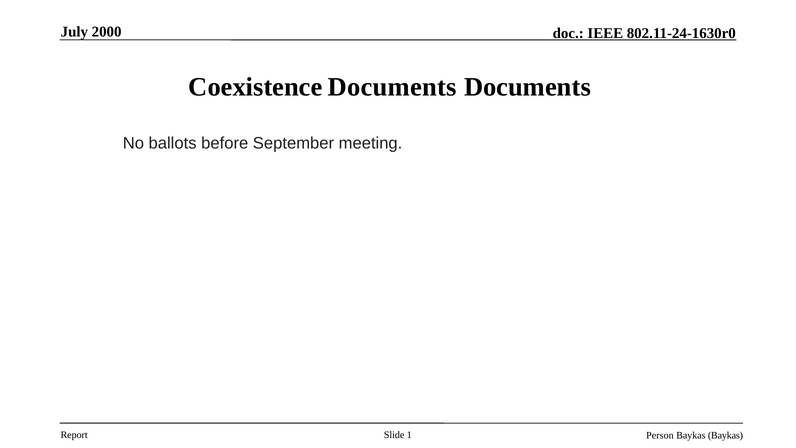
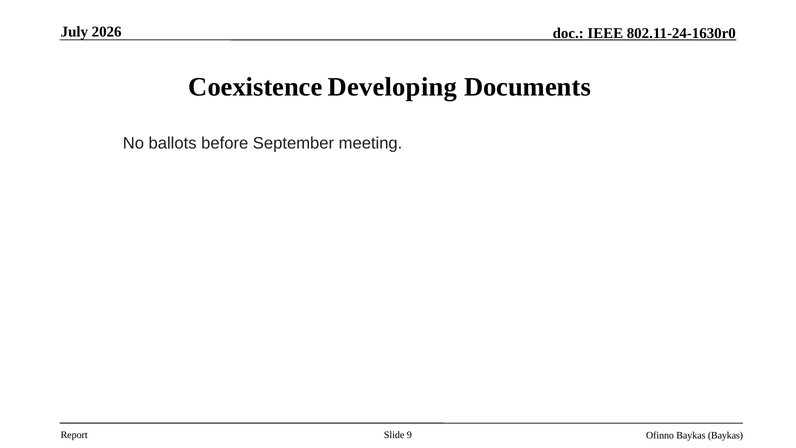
2000: 2000 -> 2026
Coexistence Documents: Documents -> Developing
1: 1 -> 9
Person: Person -> Ofinno
